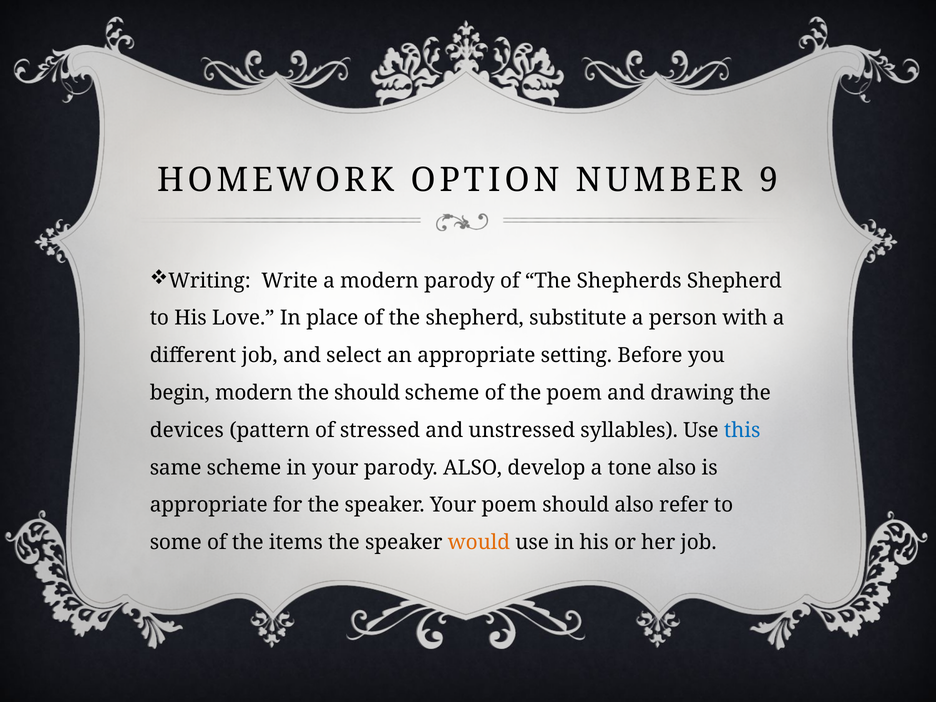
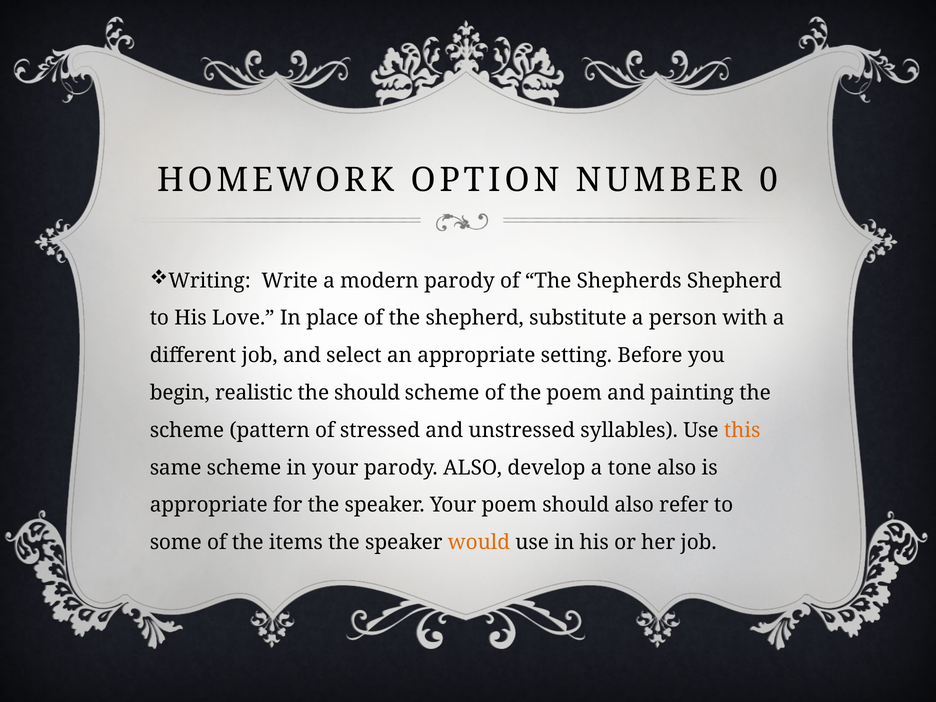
9: 9 -> 0
begin modern: modern -> realistic
drawing: drawing -> painting
devices at (187, 430): devices -> scheme
this colour: blue -> orange
